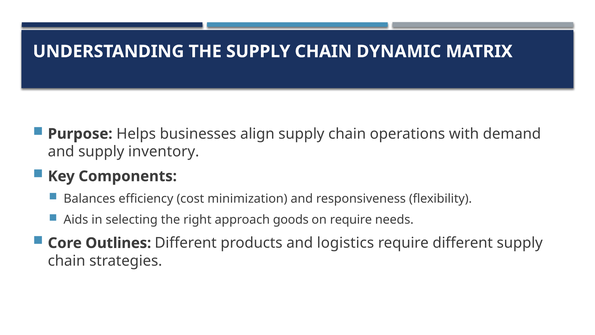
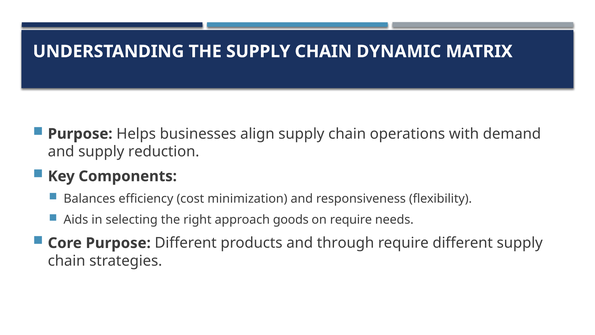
inventory: inventory -> reduction
Core Outlines: Outlines -> Purpose
logistics: logistics -> through
